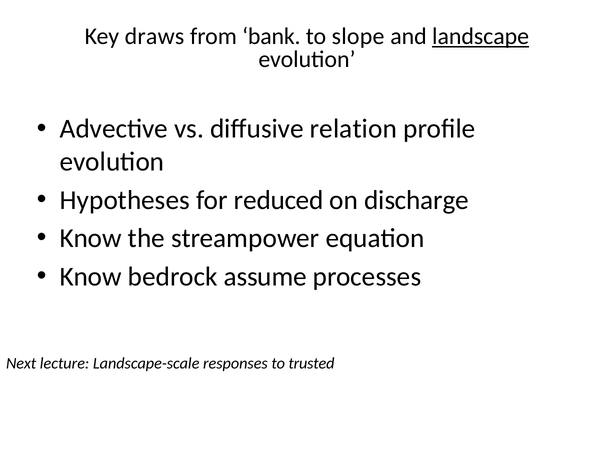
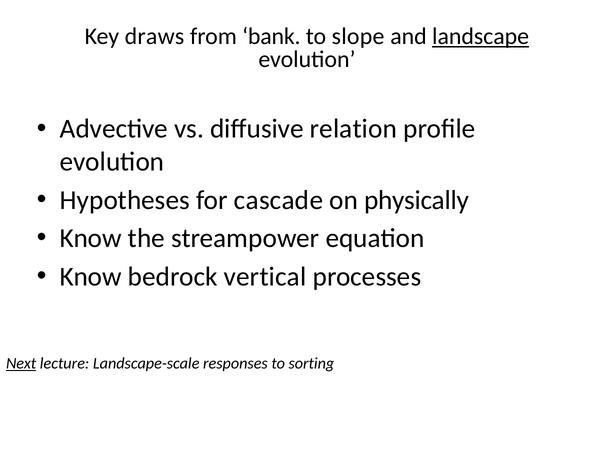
reduced: reduced -> cascade
discharge: discharge -> physically
assume: assume -> vertical
Next underline: none -> present
trusted: trusted -> sorting
